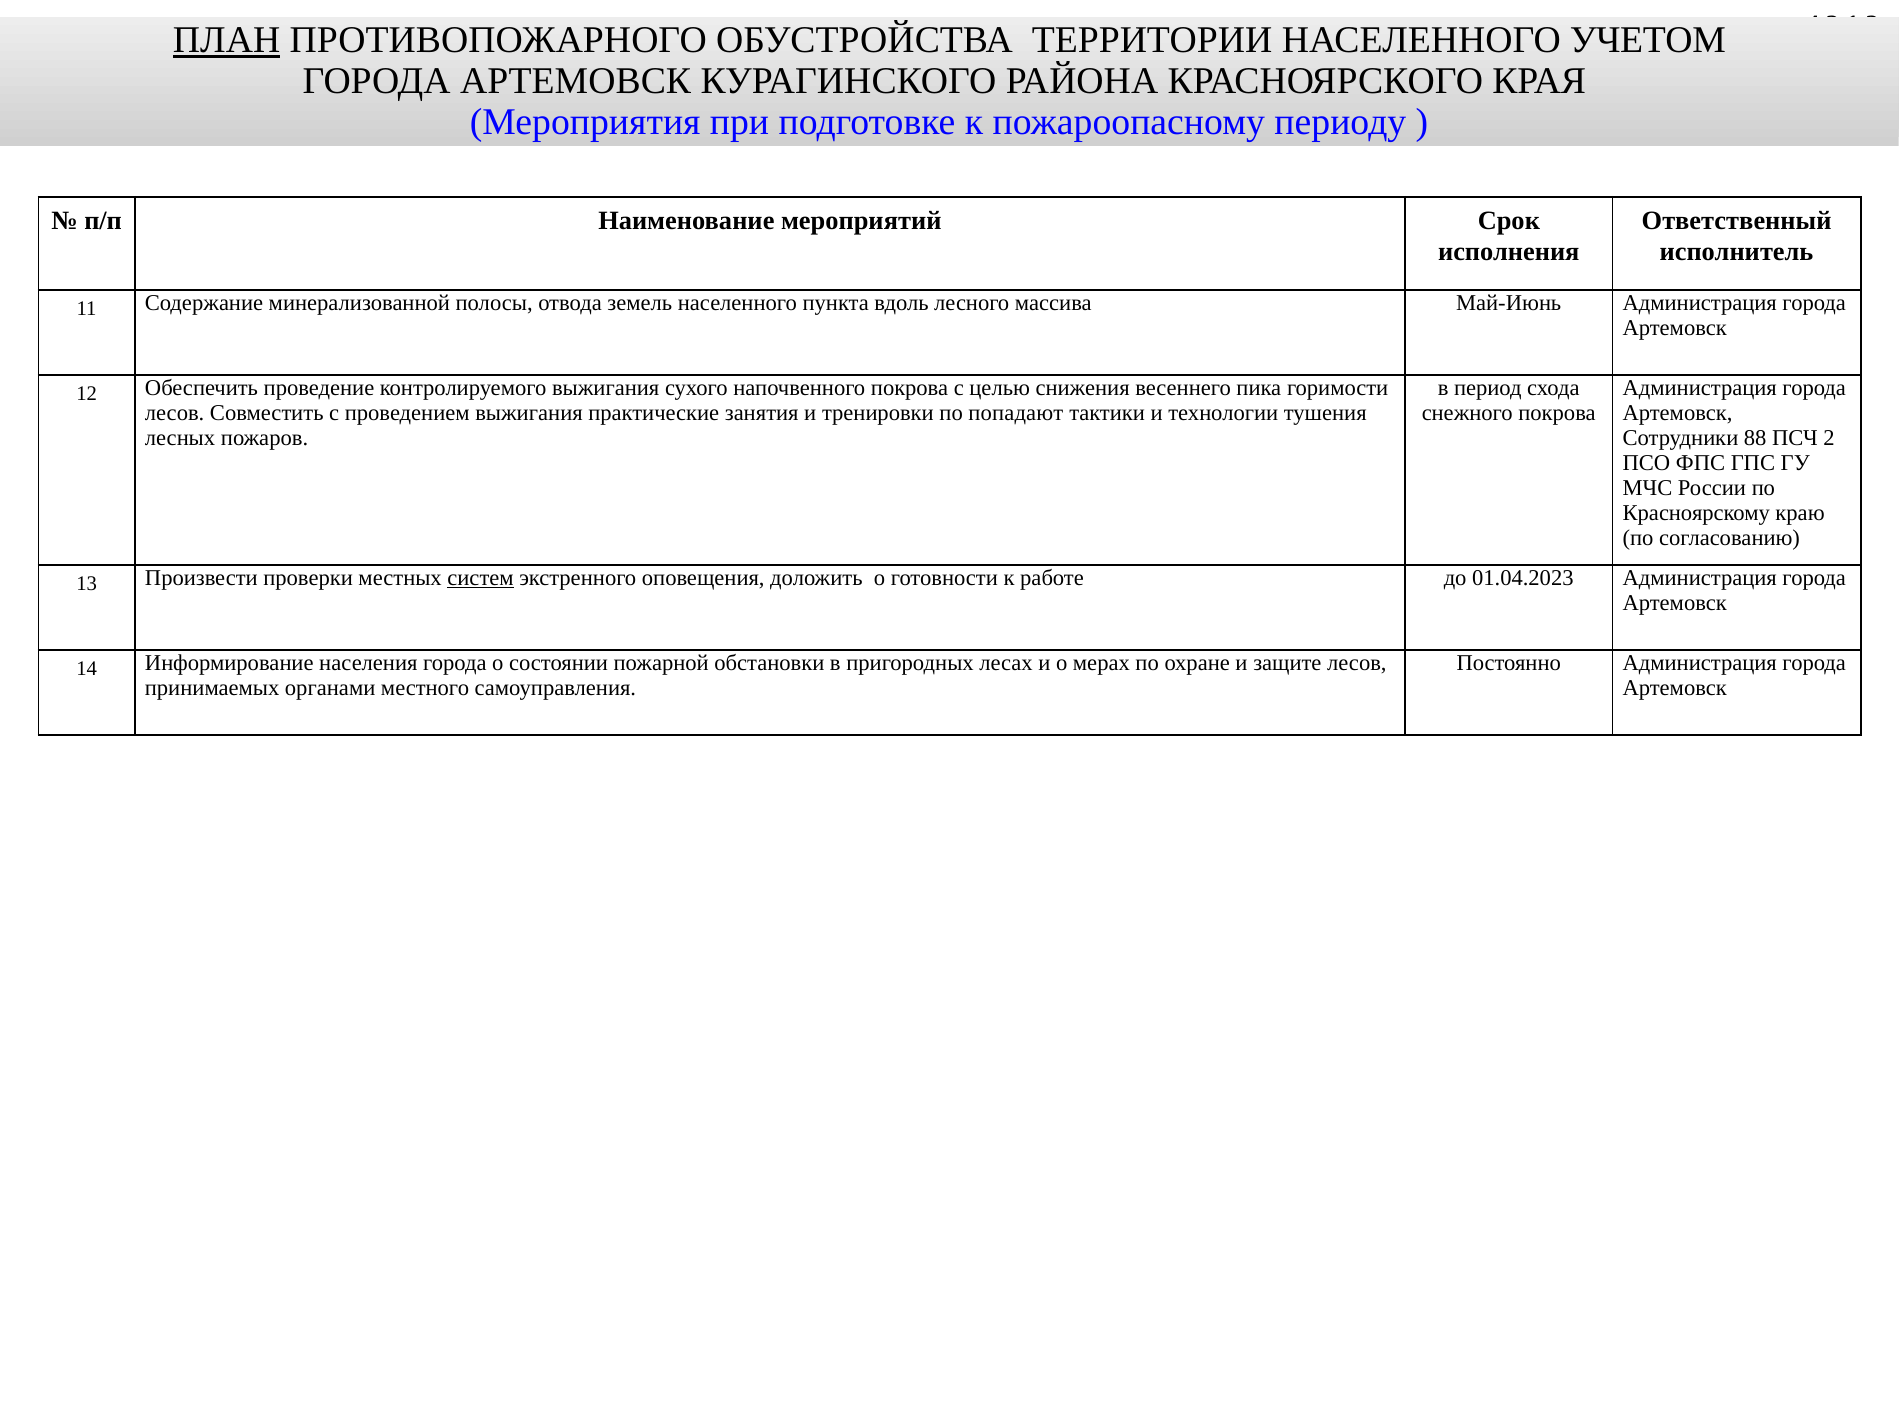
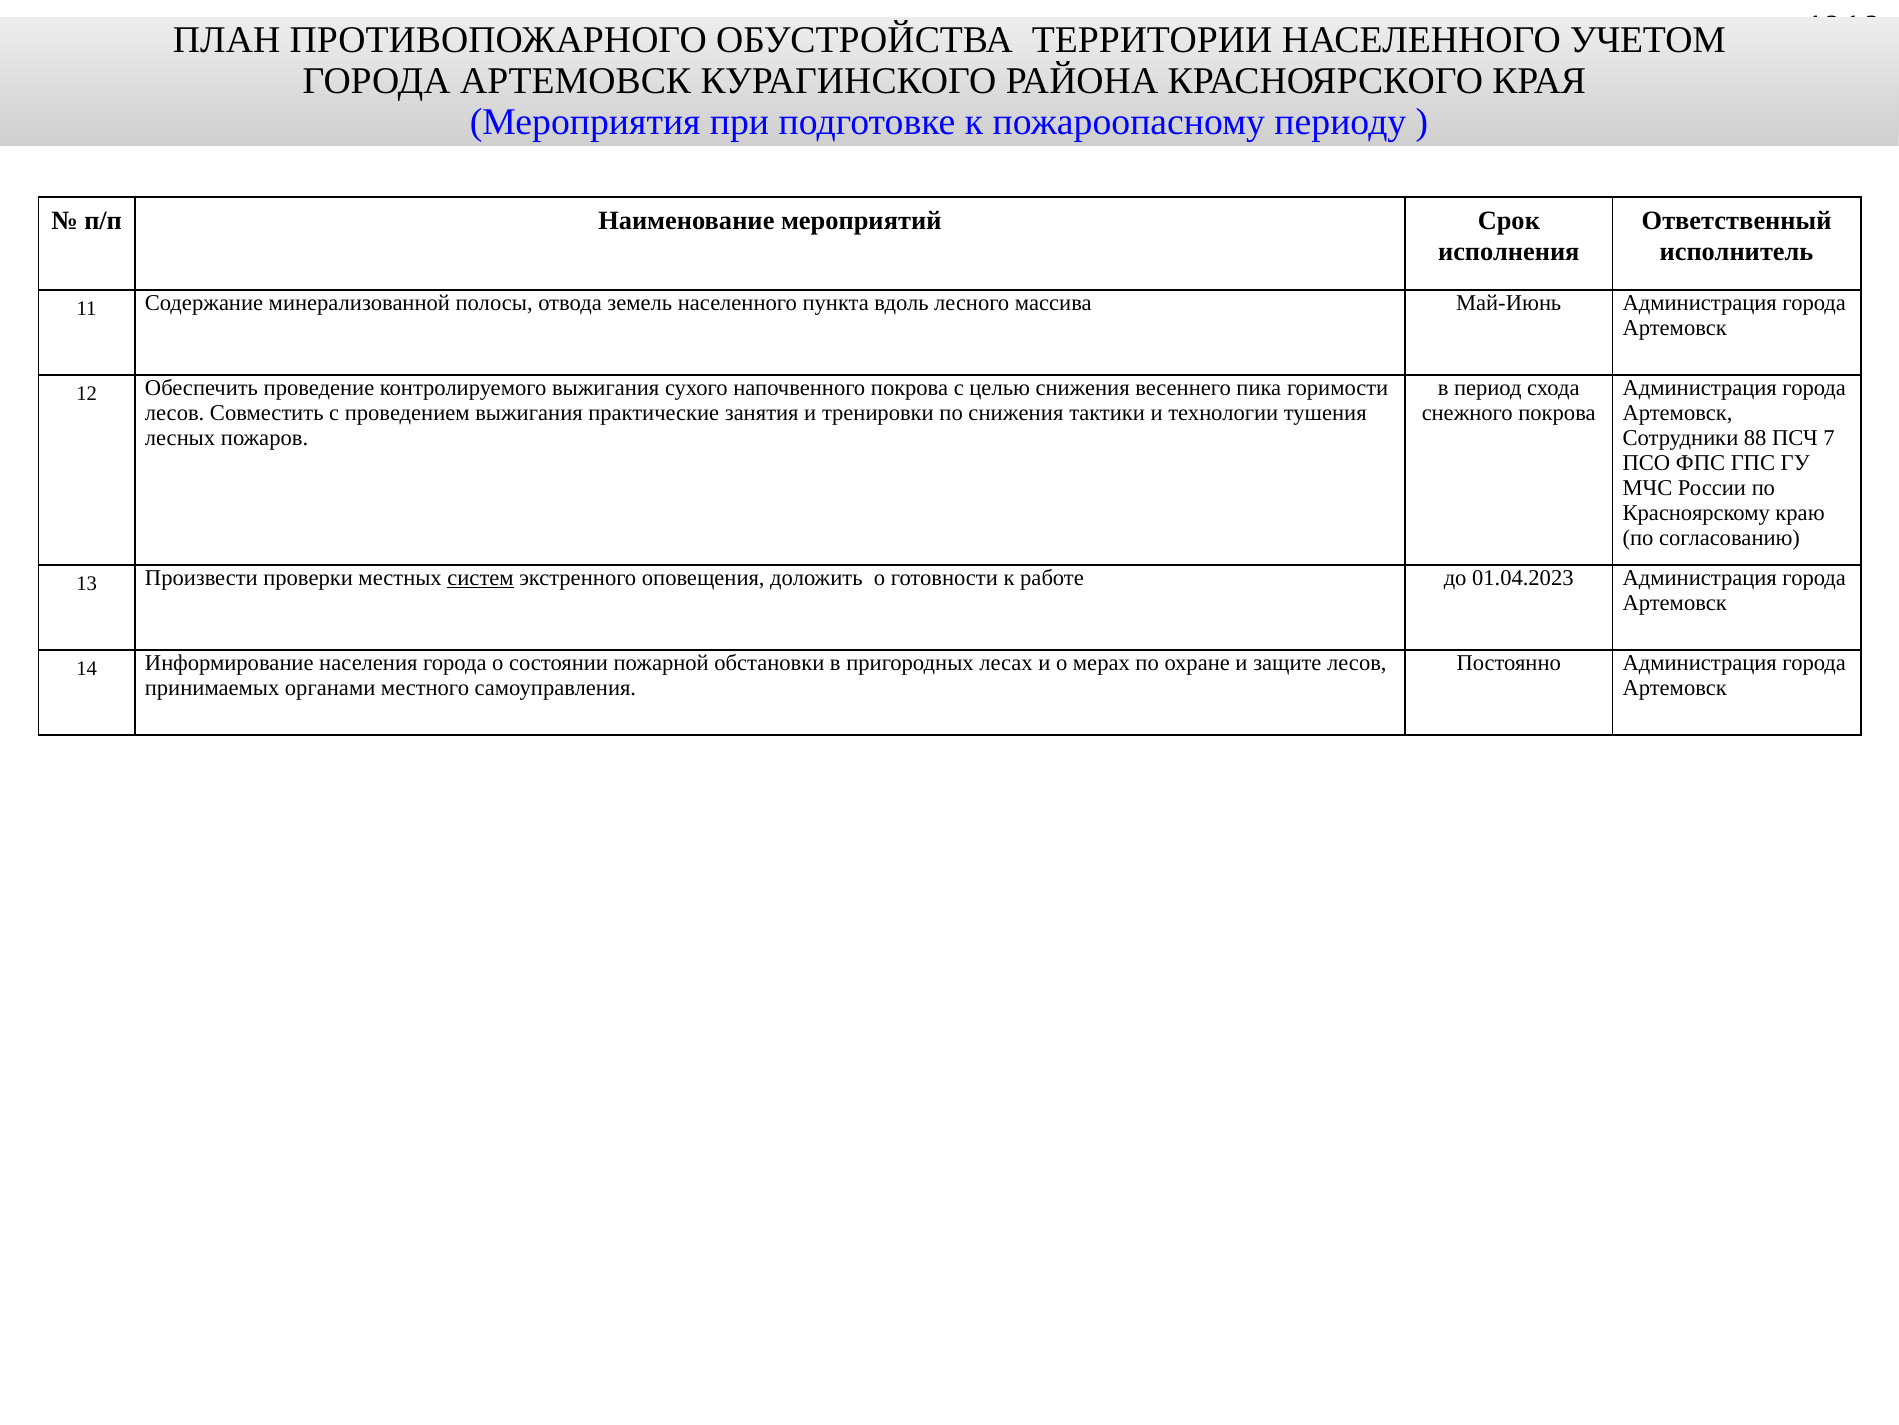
ПЛАН underline: present -> none
по попадают: попадают -> снижения
2: 2 -> 7
